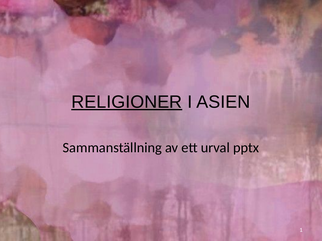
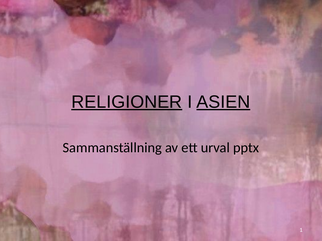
ASIEN underline: none -> present
